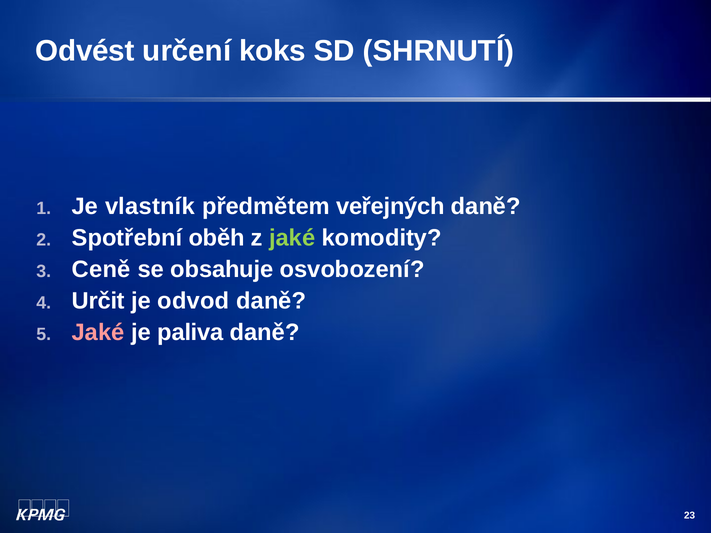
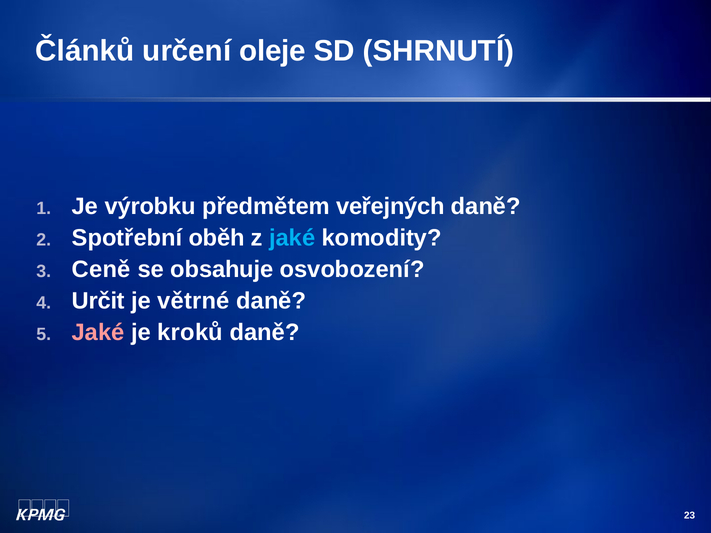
Odvést: Odvést -> Článků
koks: koks -> oleje
vlastník: vlastník -> výrobku
jaké at (292, 238) colour: light green -> light blue
odvod: odvod -> větrné
paliva: paliva -> kroků
